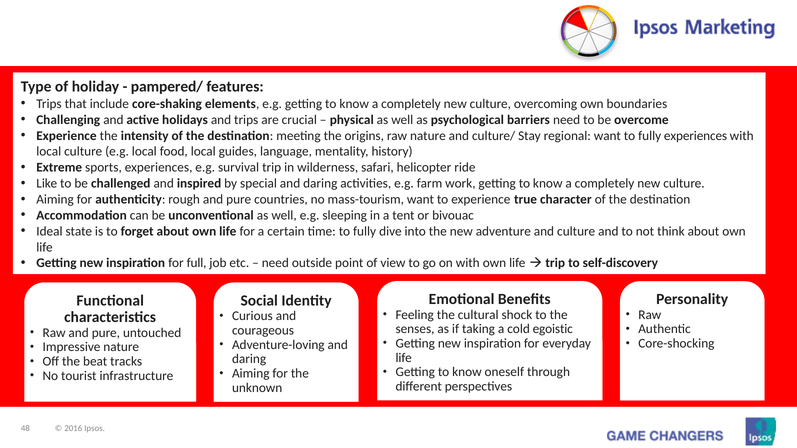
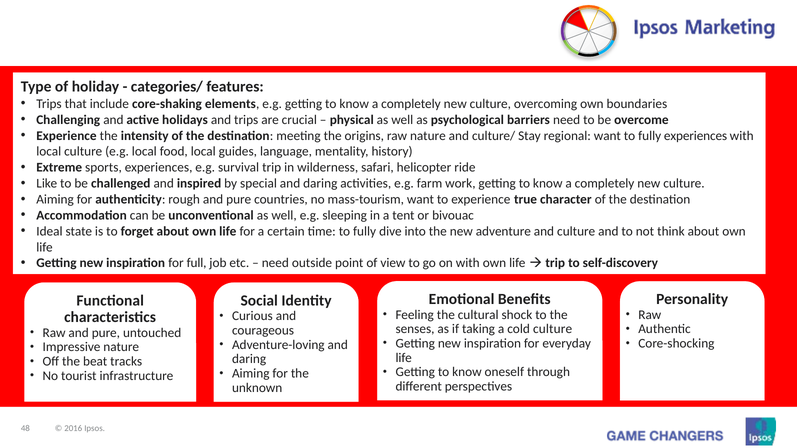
pampered/: pampered/ -> categories/
cold egoistic: egoistic -> culture
